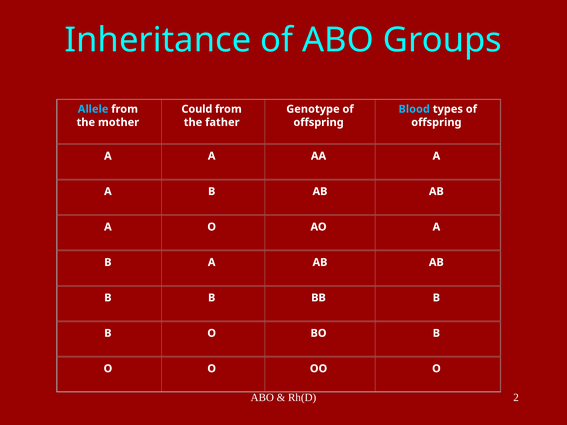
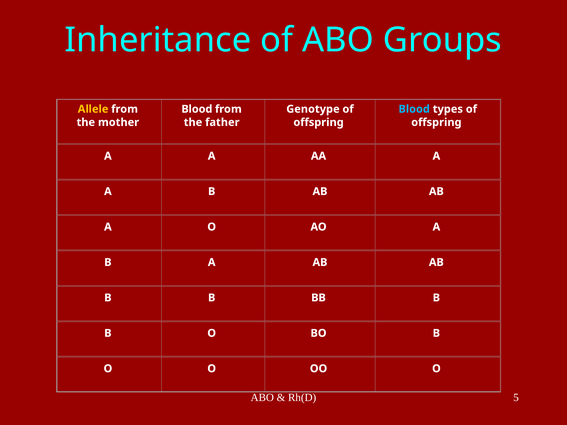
Allele colour: light blue -> yellow
Could at (197, 109): Could -> Blood
2: 2 -> 5
